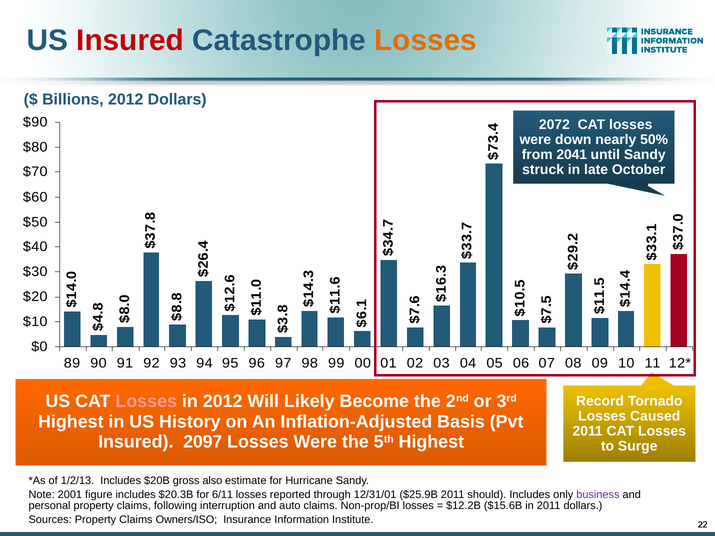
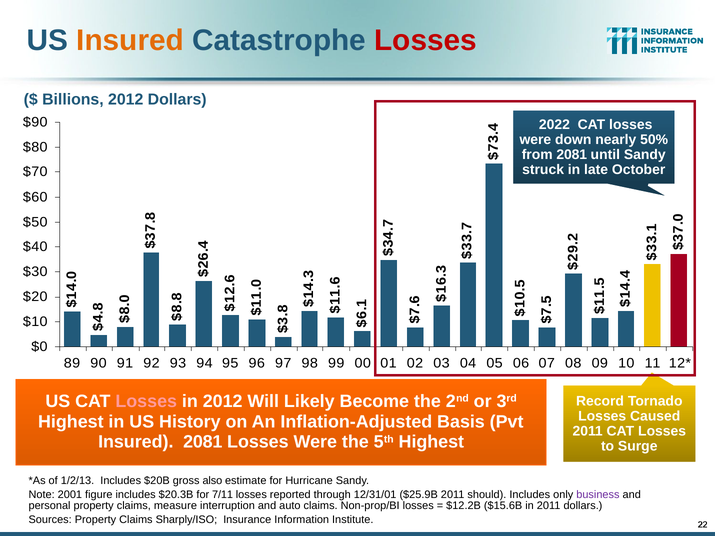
Insured at (130, 41) colour: red -> orange
Losses at (425, 41) colour: orange -> red
2072: 2072 -> 2022
from 2041: 2041 -> 2081
Insured 2097: 2097 -> 2081
6/11: 6/11 -> 7/11
following: following -> measure
Owners/ISO: Owners/ISO -> Sharply/ISO
